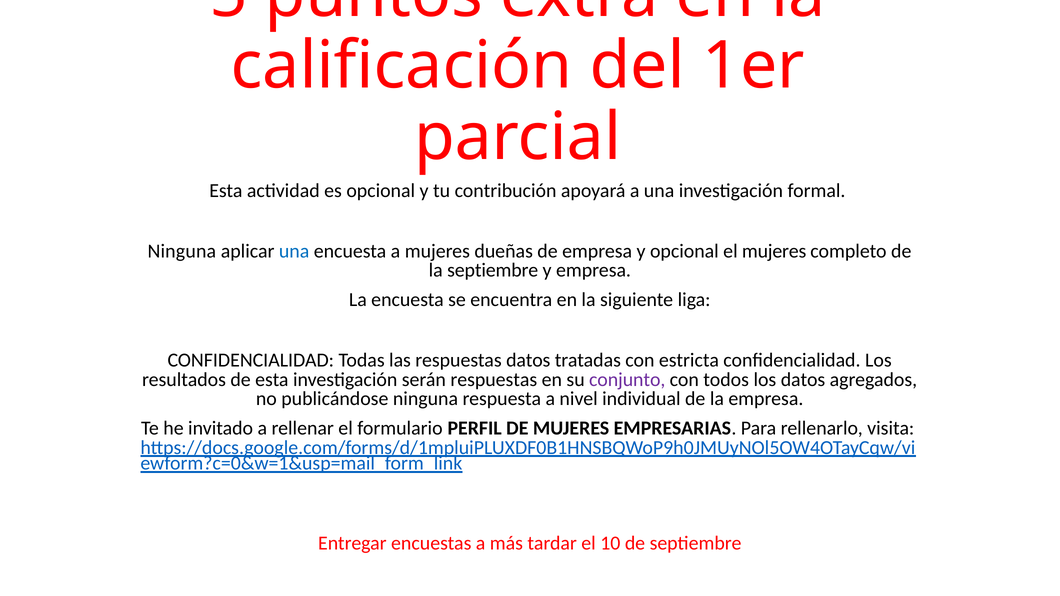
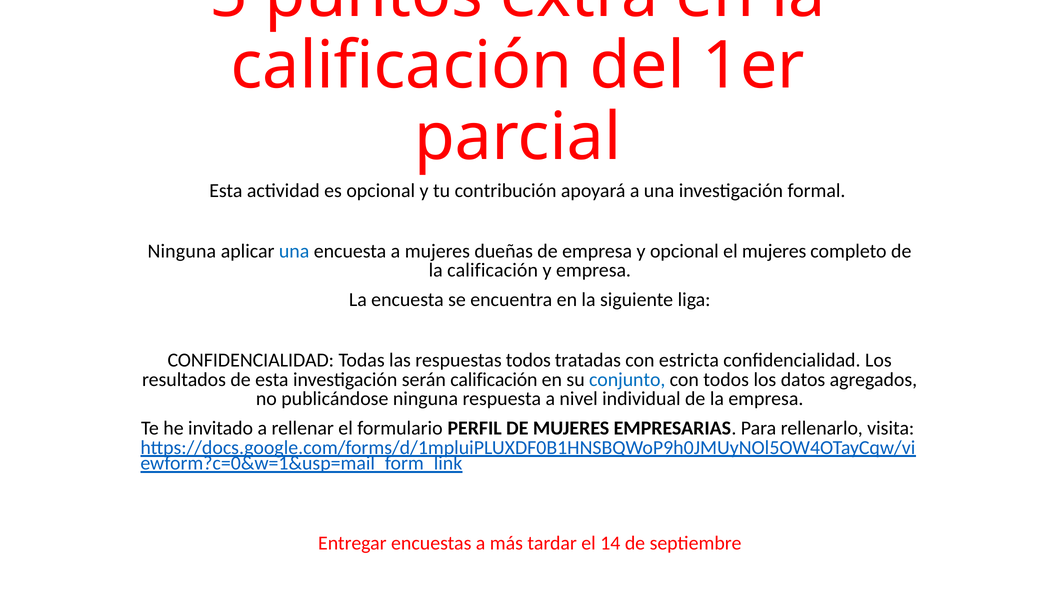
septiembre at (493, 270): septiembre -> calificación
respuestas datos: datos -> todos
serán respuestas: respuestas -> calificación
conjunto colour: purple -> blue
10: 10 -> 14
